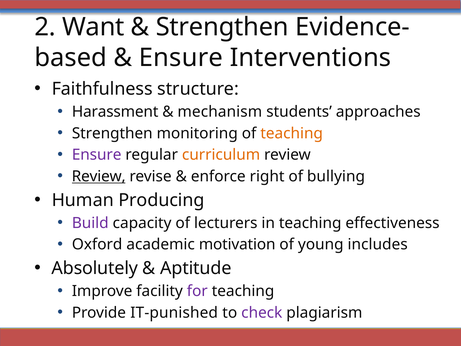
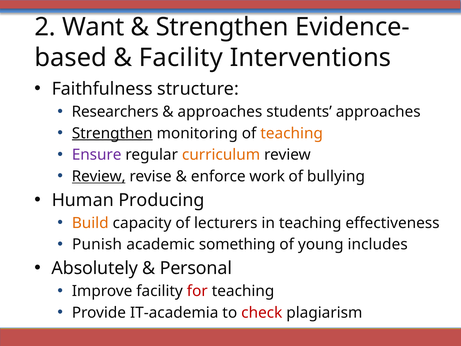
Ensure at (181, 58): Ensure -> Facility
Harassment: Harassment -> Researchers
mechanism at (220, 112): mechanism -> approaches
Strengthen at (112, 133) underline: none -> present
right: right -> work
Build colour: purple -> orange
Oxford: Oxford -> Punish
motivation: motivation -> something
Aptitude: Aptitude -> Personal
for colour: purple -> red
IT-punished: IT-punished -> IT-academia
check colour: purple -> red
